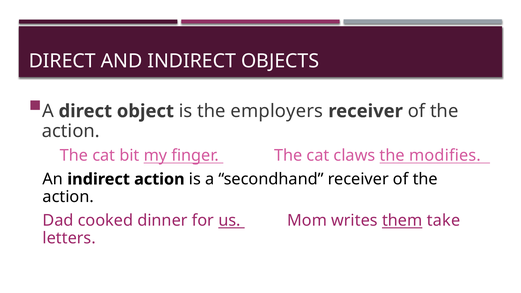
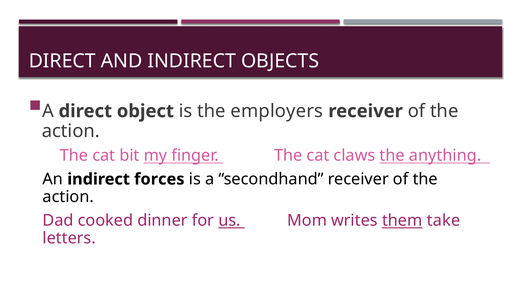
modifies: modifies -> anything
indirect action: action -> forces
